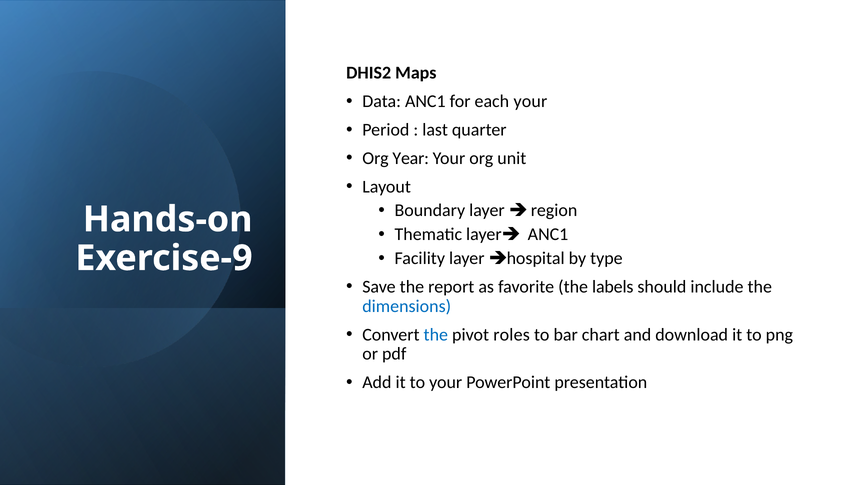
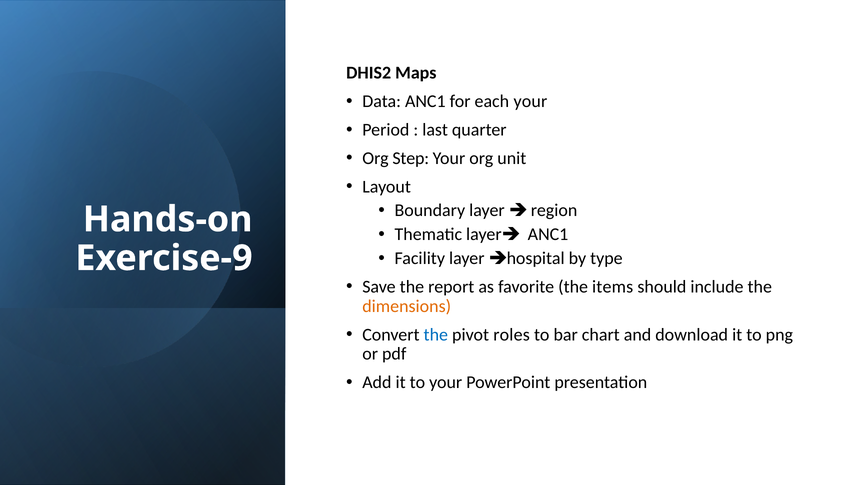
Year: Year -> Step
labels: labels -> items
dimensions colour: blue -> orange
